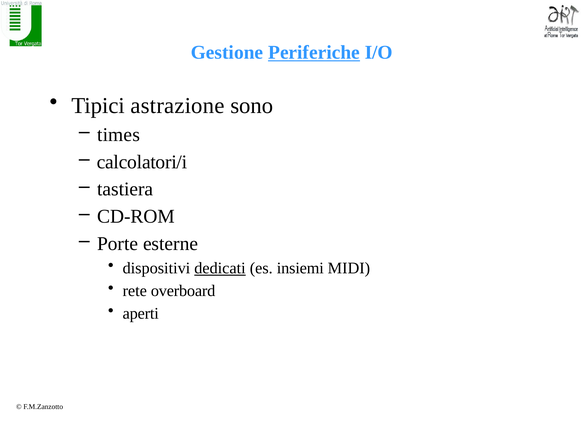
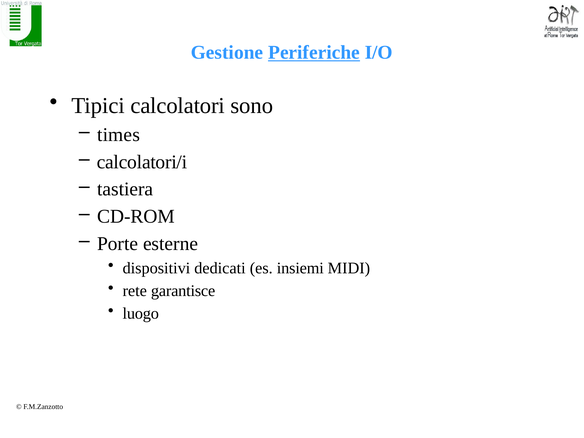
astrazione: astrazione -> calcolatori
dedicati underline: present -> none
overboard: overboard -> garantisce
aperti: aperti -> luogo
